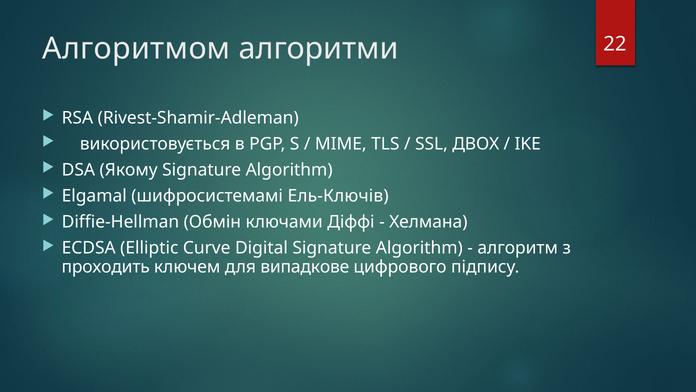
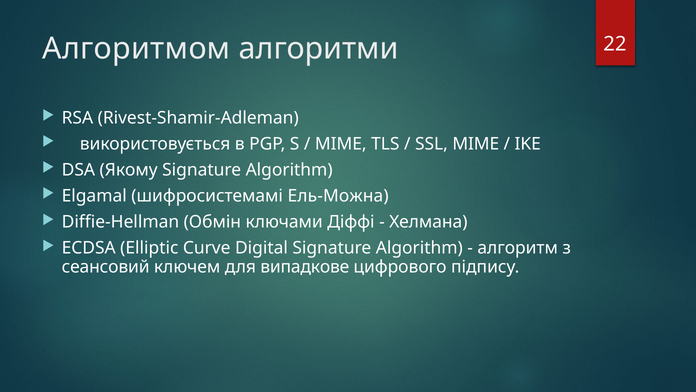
SSL ДВОХ: ДВОХ -> MIME
Ель-Ключів: Ель-Ключів -> Ель-Можна
проходить: проходить -> сеансовий
